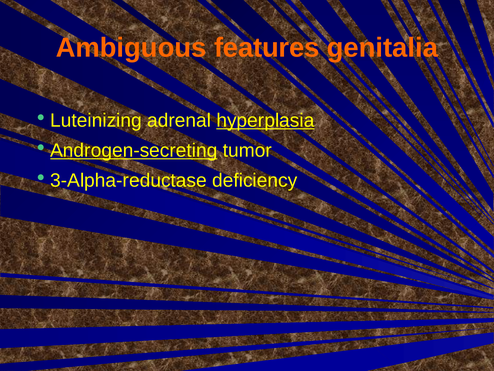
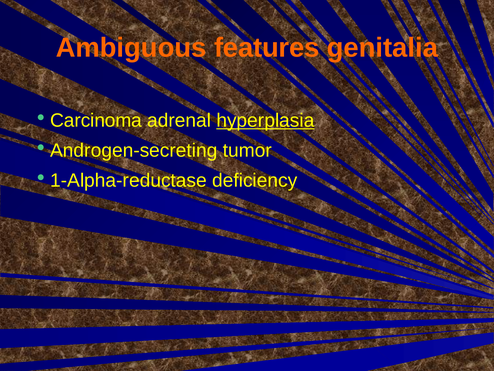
Luteinizing: Luteinizing -> Carcinoma
Androgen-secreting underline: present -> none
3-Alpha-reductase: 3-Alpha-reductase -> 1-Alpha-reductase
